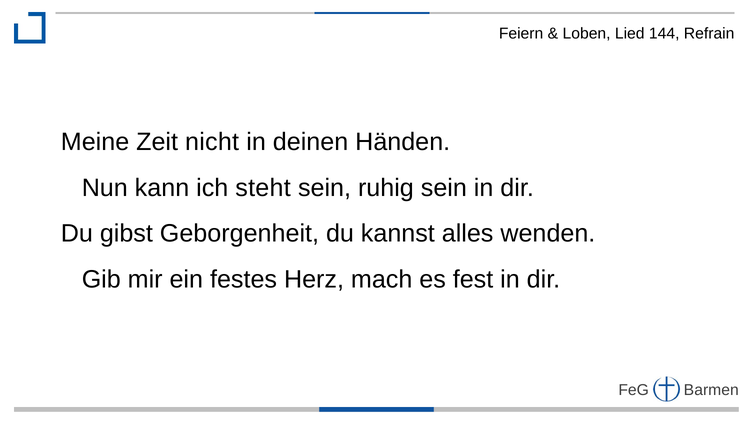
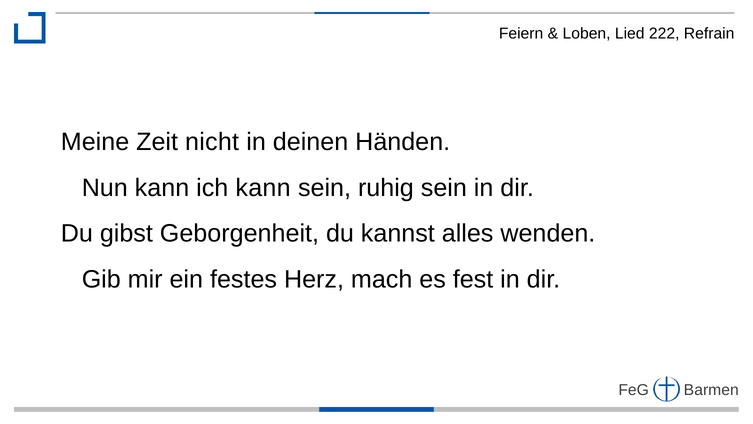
144: 144 -> 222
ich steht: steht -> kann
